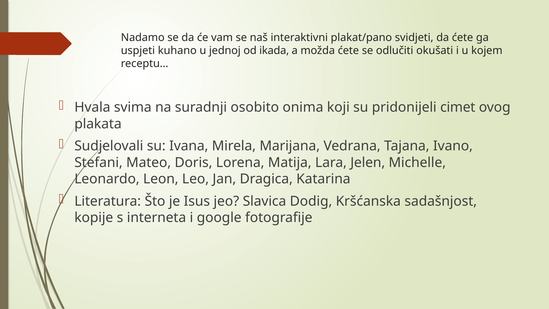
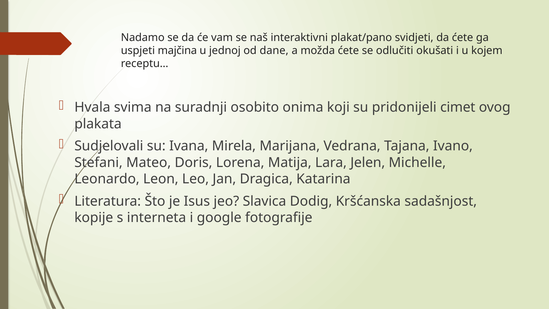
kuhano: kuhano -> majčina
ikada: ikada -> dane
